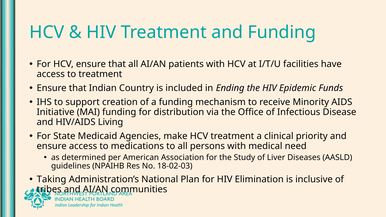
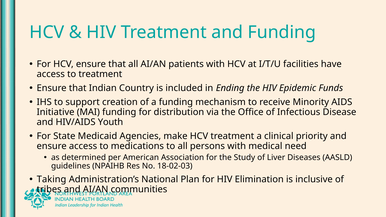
Living: Living -> Youth
